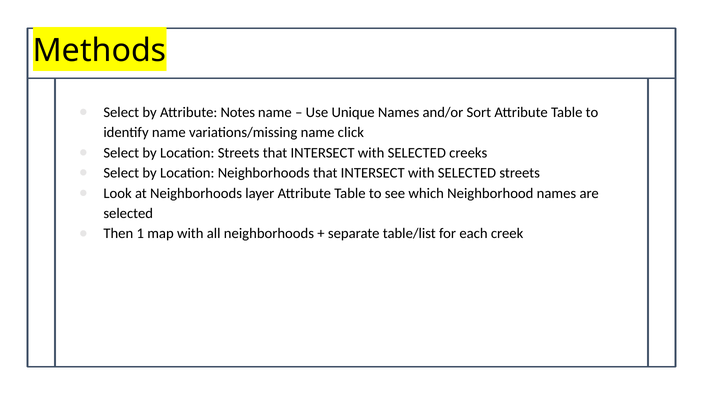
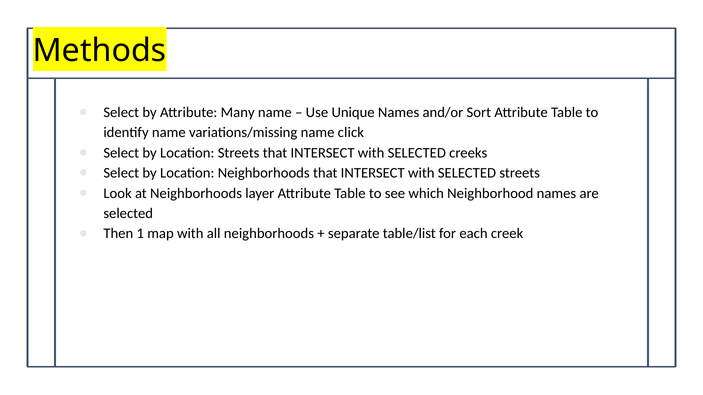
Notes: Notes -> Many
